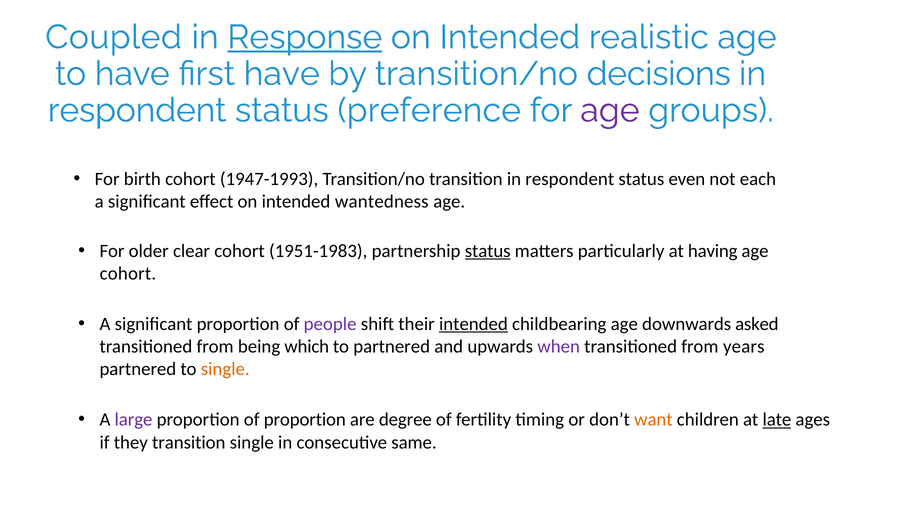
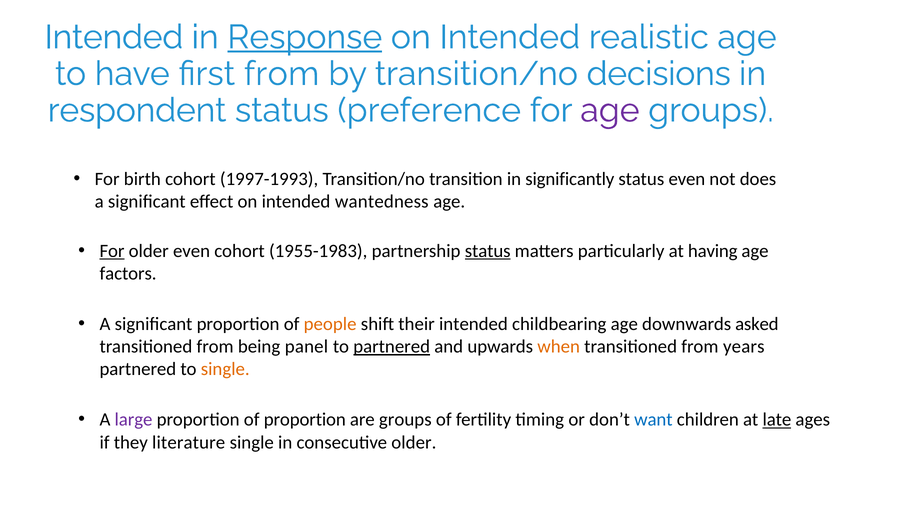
Coupled at (114, 37): Coupled -> Intended
first have: have -> from
1947-1993: 1947-1993 -> 1997-1993
transition in respondent: respondent -> significantly
each: each -> does
For at (112, 251) underline: none -> present
older clear: clear -> even
1951-1983: 1951-1983 -> 1955-1983
cohort at (128, 274): cohort -> factors
people colour: purple -> orange
intended at (473, 324) underline: present -> none
which: which -> panel
partnered at (392, 347) underline: none -> present
when colour: purple -> orange
are degree: degree -> groups
want colour: orange -> blue
they transition: transition -> literature
consecutive same: same -> older
